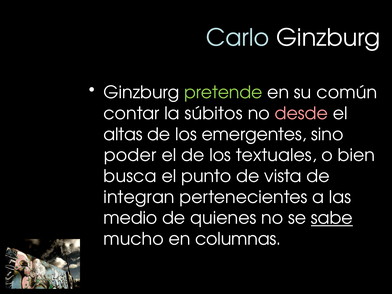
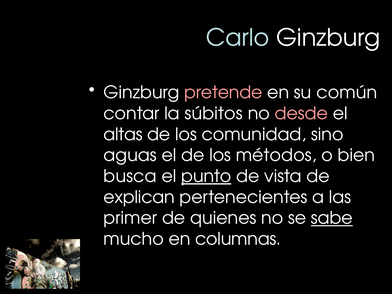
pretende colour: light green -> pink
emergentes: emergentes -> comunidad
poder: poder -> aguas
textuales: textuales -> métodos
punto underline: none -> present
integran: integran -> explican
medio: medio -> primer
